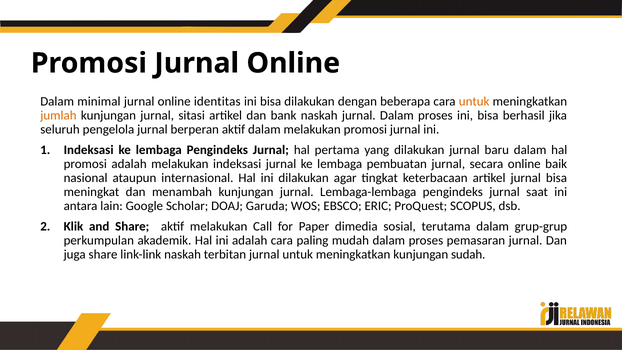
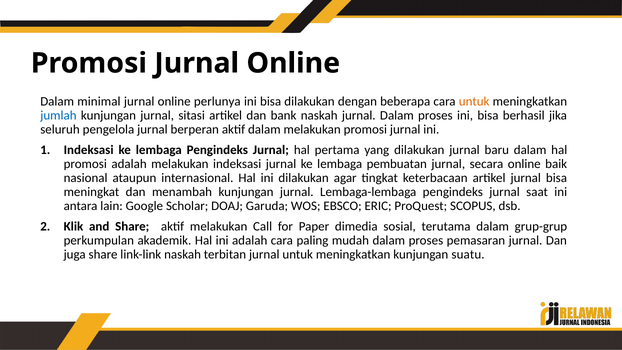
identitas: identitas -> perlunya
jumlah colour: orange -> blue
sudah: sudah -> suatu
